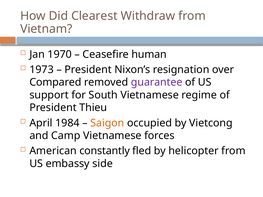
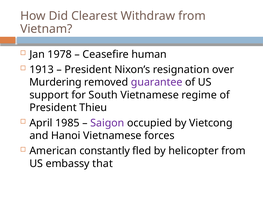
1970: 1970 -> 1978
1973: 1973 -> 1913
Compared: Compared -> Murdering
1984: 1984 -> 1985
Saigon colour: orange -> purple
Camp: Camp -> Hanoi
side: side -> that
